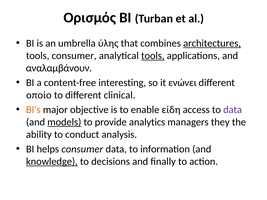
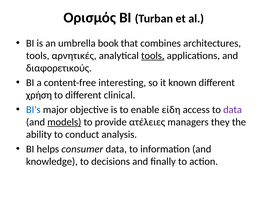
ύλης: ύλης -> book
architectures underline: present -> none
tools consumer: consumer -> αρνητικές
αναλαμβάνουν: αναλαμβάνουν -> διαφορετικούς
ενώνει: ενώνει -> known
οποίο: οποίο -> χρήση
BI's colour: orange -> blue
analytics: analytics -> ατέλειες
knowledge underline: present -> none
